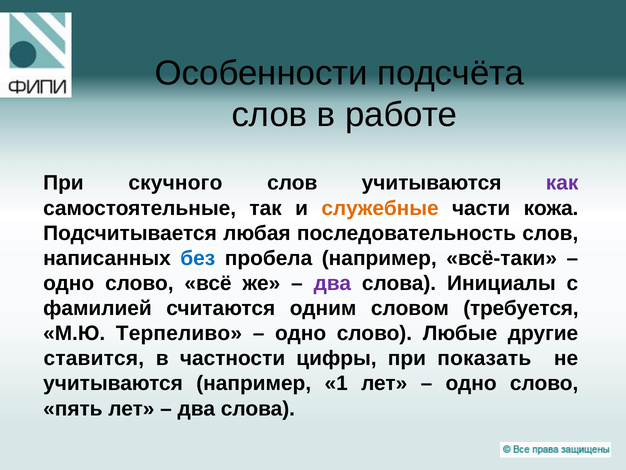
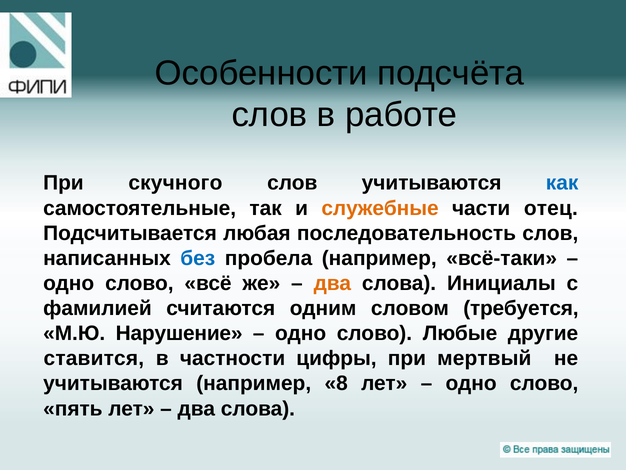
как colour: purple -> blue
кожа: кожа -> отец
два at (332, 283) colour: purple -> orange
Терпеливо: Терпеливо -> Нарушение
показать: показать -> мертвый
1: 1 -> 8
